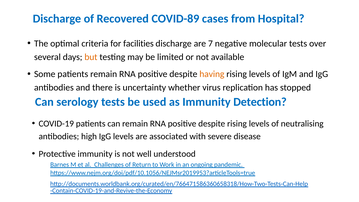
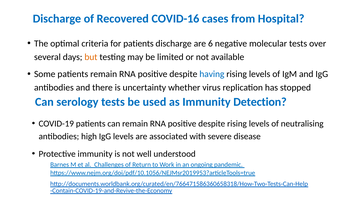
COVID-89: COVID-89 -> COVID-16
for facilities: facilities -> patients
7: 7 -> 6
having colour: orange -> blue
